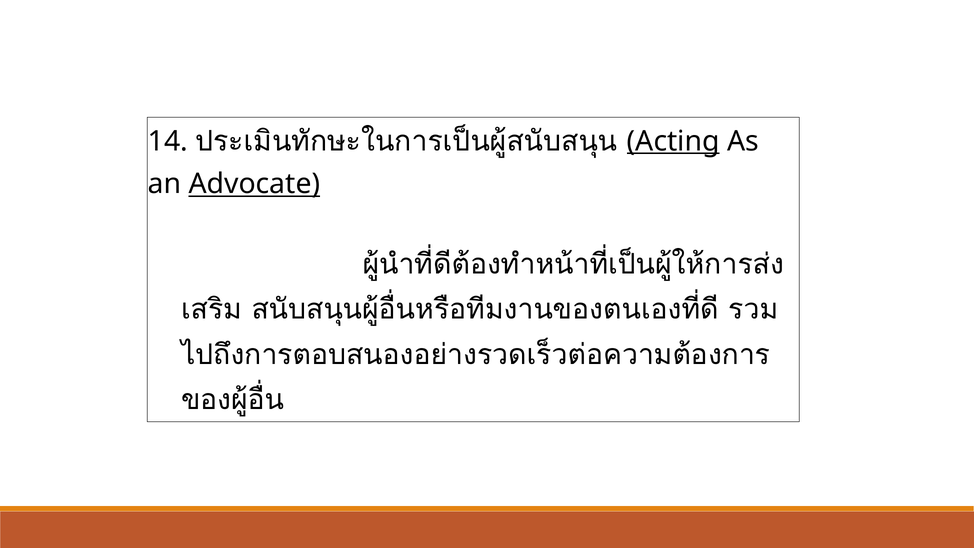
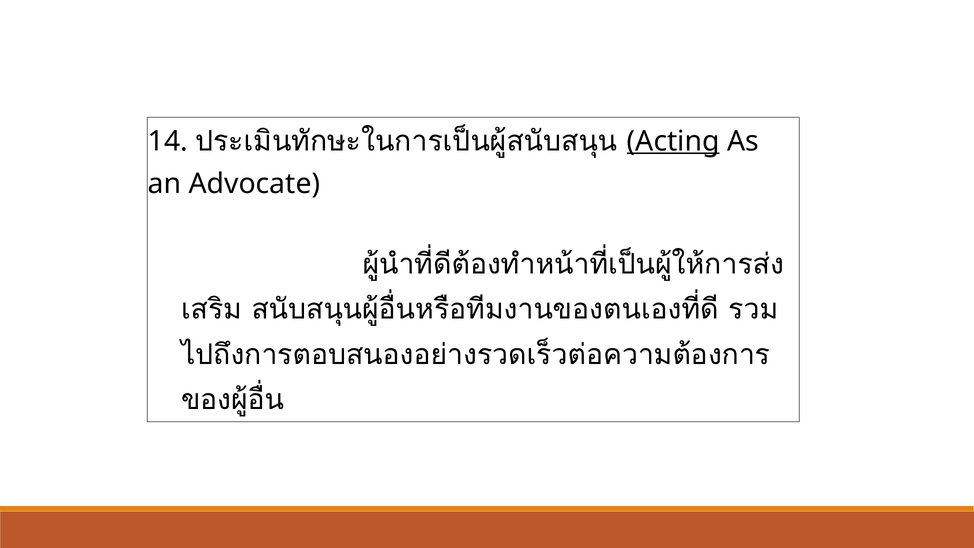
Advocate underline: present -> none
